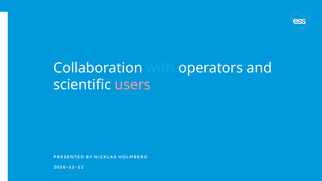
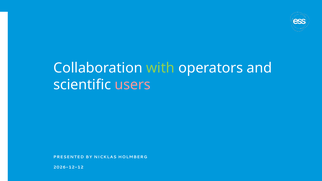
with colour: light blue -> light green
